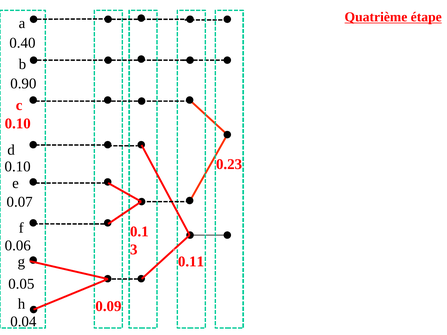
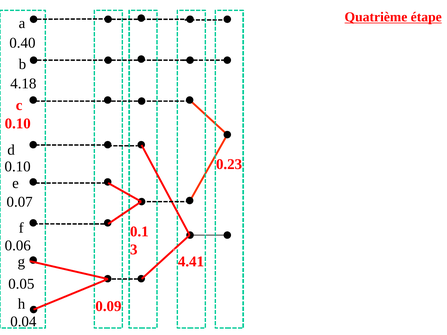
0.90: 0.90 -> 4.18
0.11: 0.11 -> 4.41
